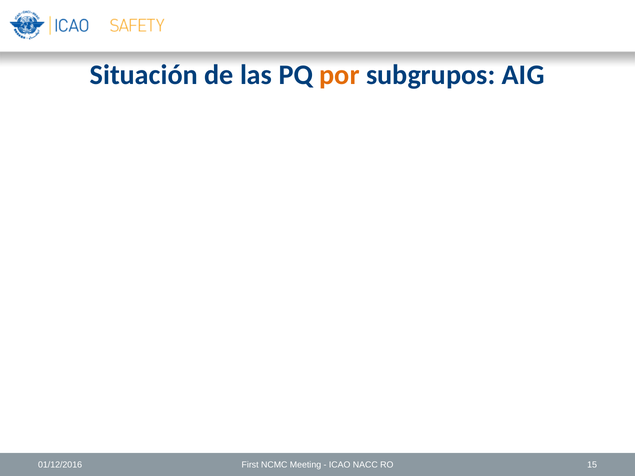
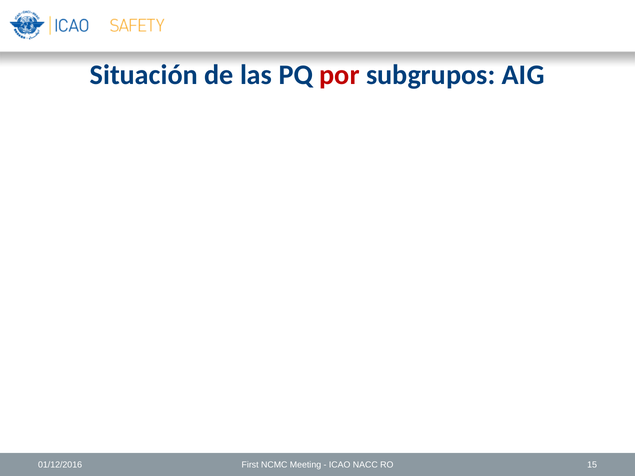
por colour: orange -> red
